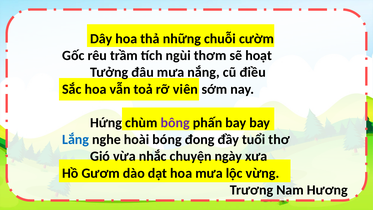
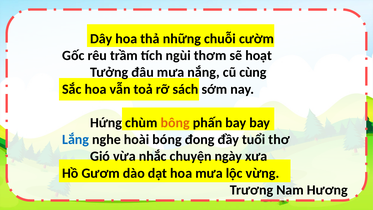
điều: điều -> cùng
viên: viên -> sách
bông colour: purple -> orange
